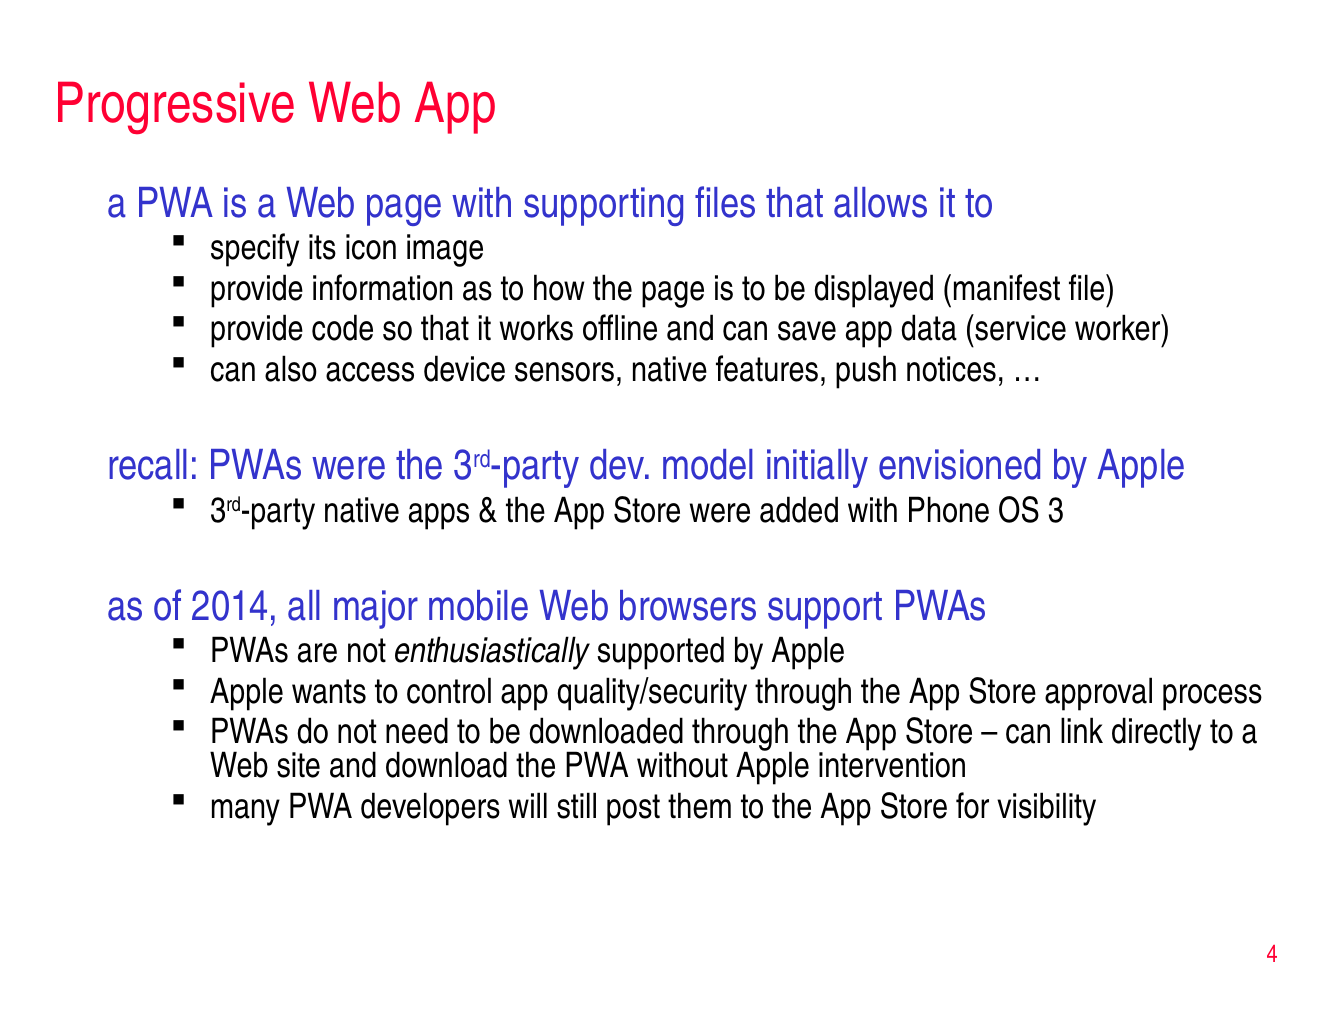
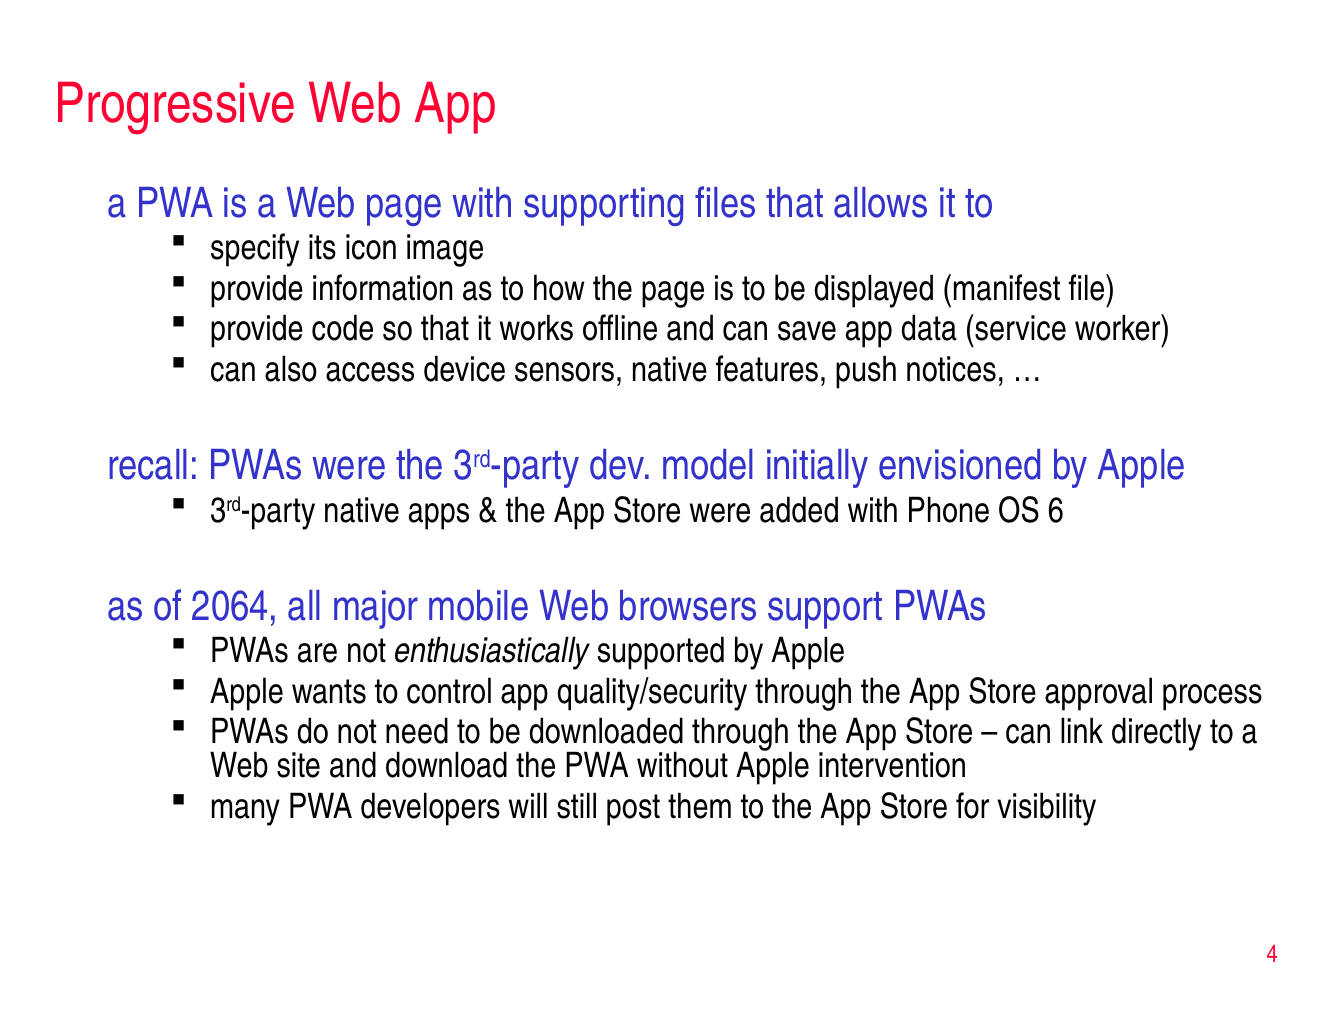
3: 3 -> 6
2014: 2014 -> 2064
